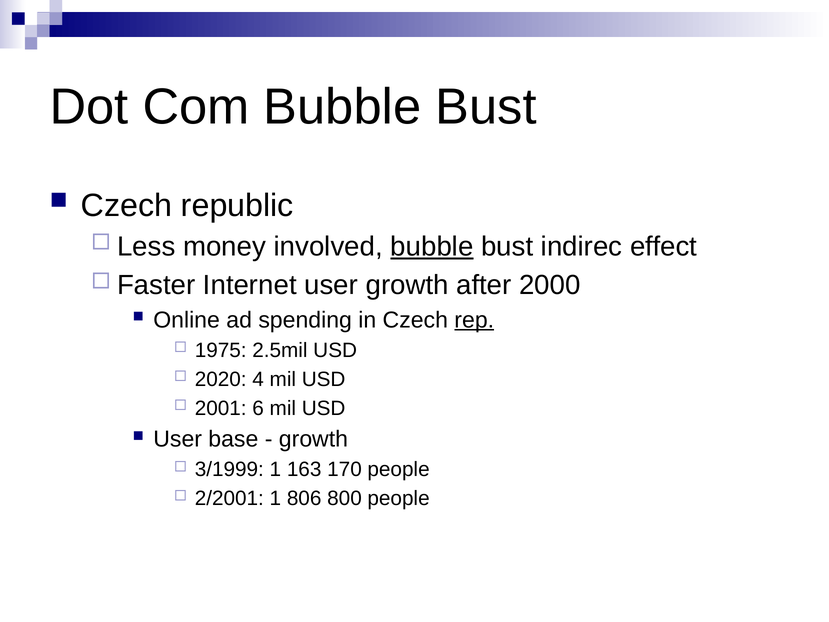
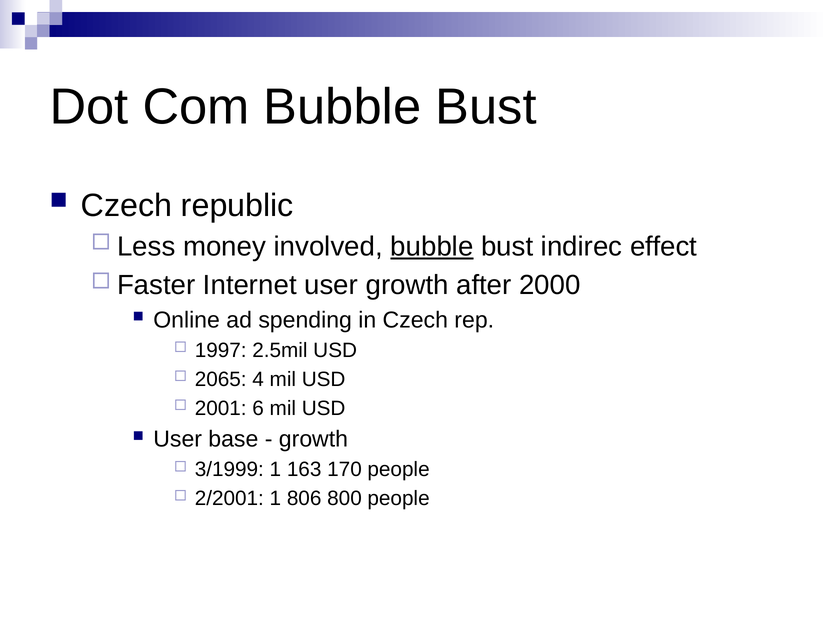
rep underline: present -> none
1975: 1975 -> 1997
2020: 2020 -> 2065
